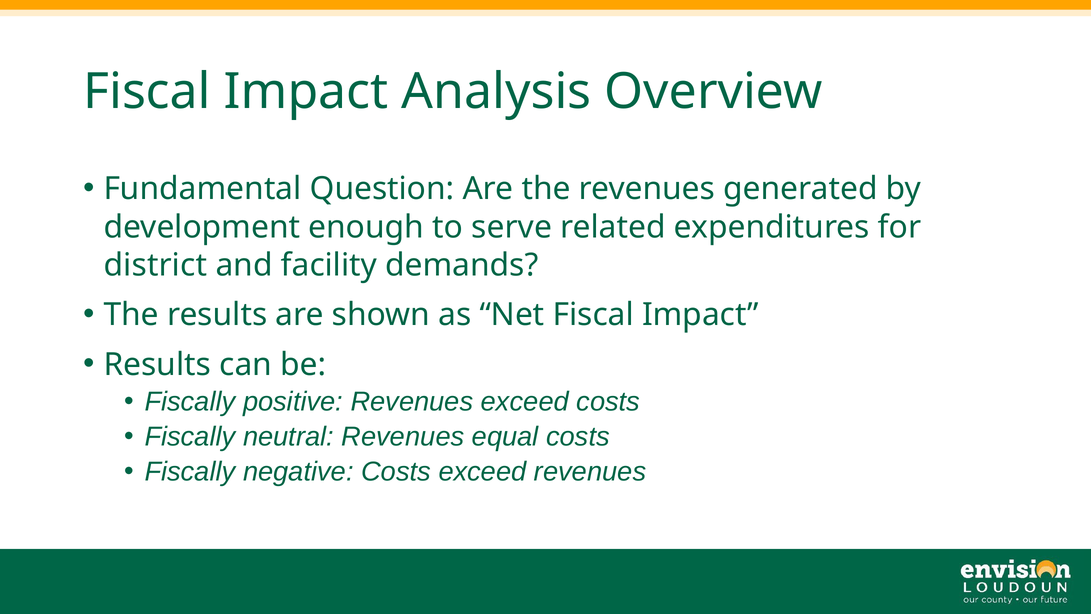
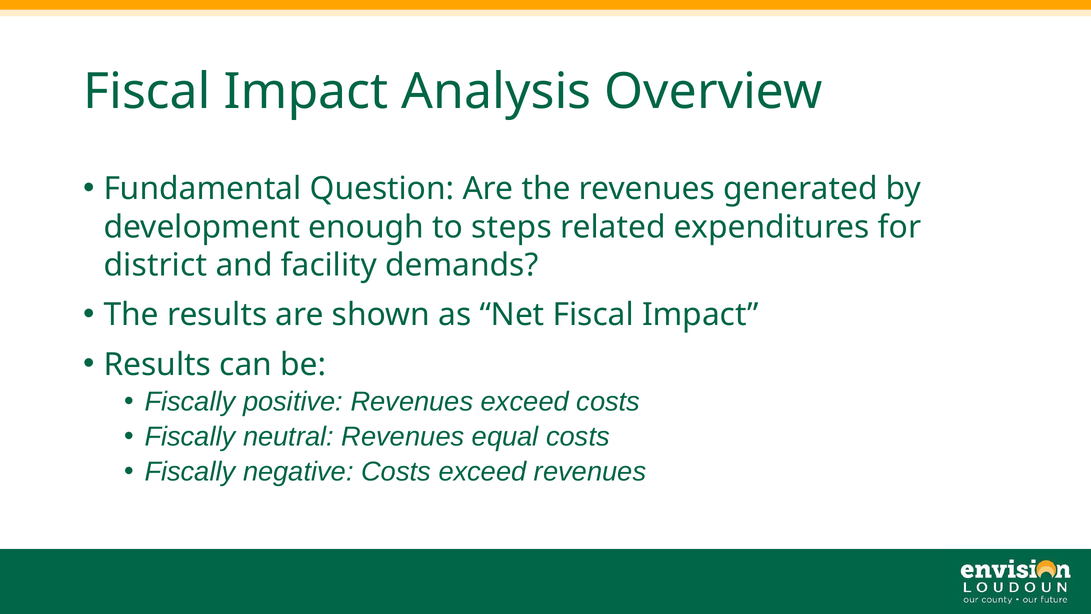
serve: serve -> steps
